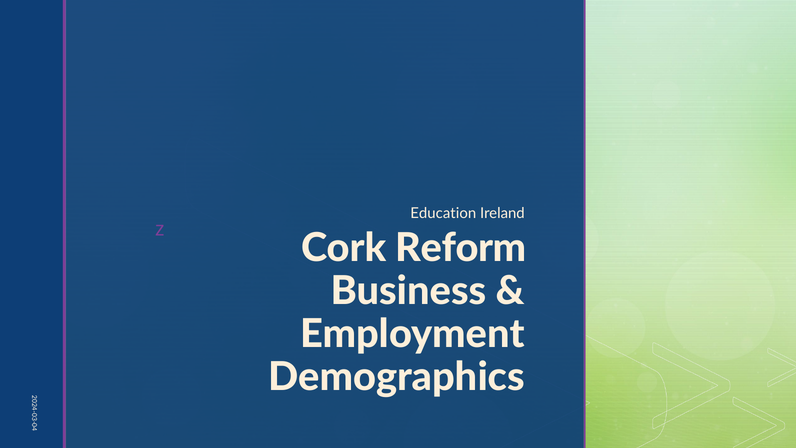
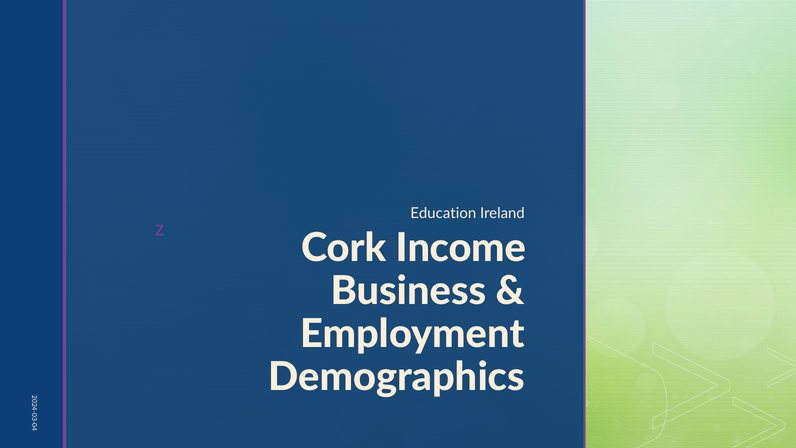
Reform: Reform -> Income
